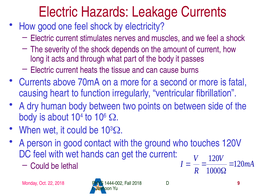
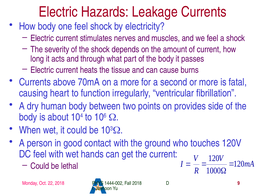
How good: good -> body
on between: between -> provides
